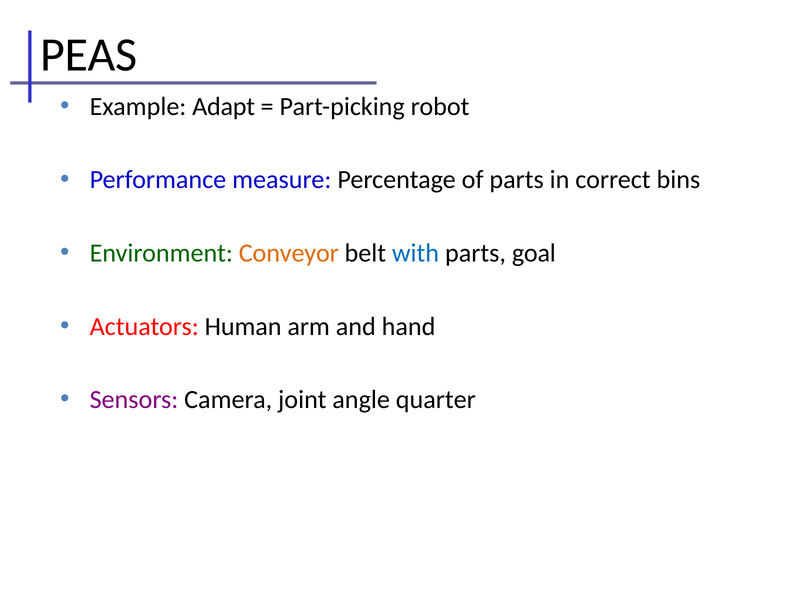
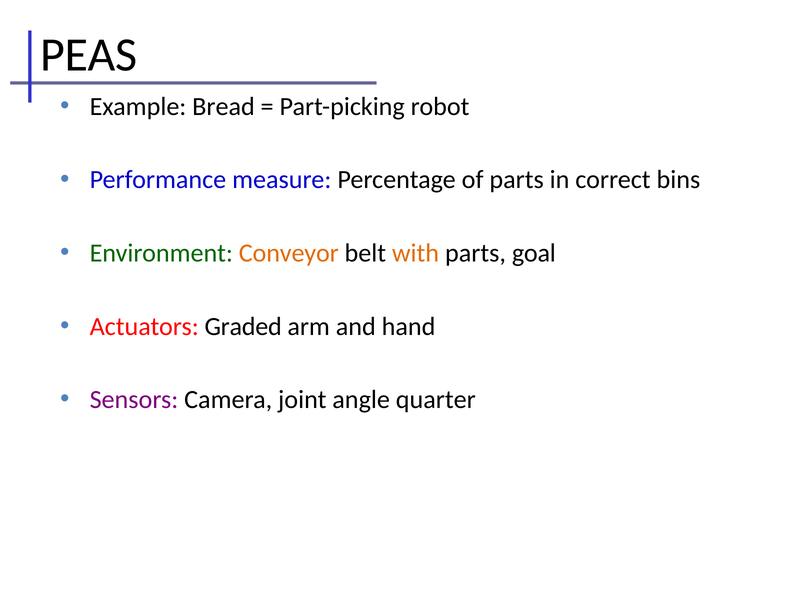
Adapt: Adapt -> Bread
with colour: blue -> orange
Human: Human -> Graded
